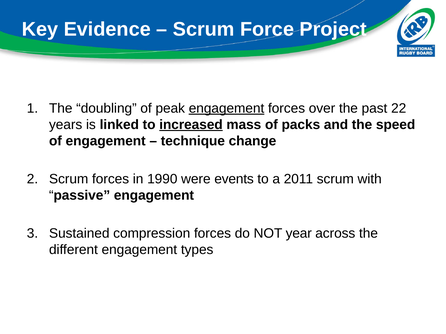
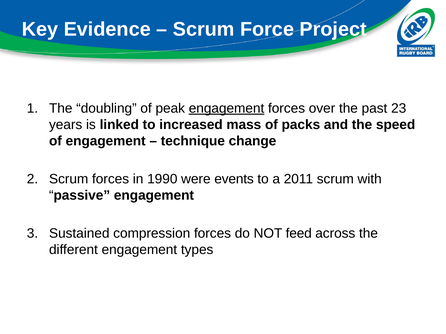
22: 22 -> 23
increased underline: present -> none
year: year -> feed
